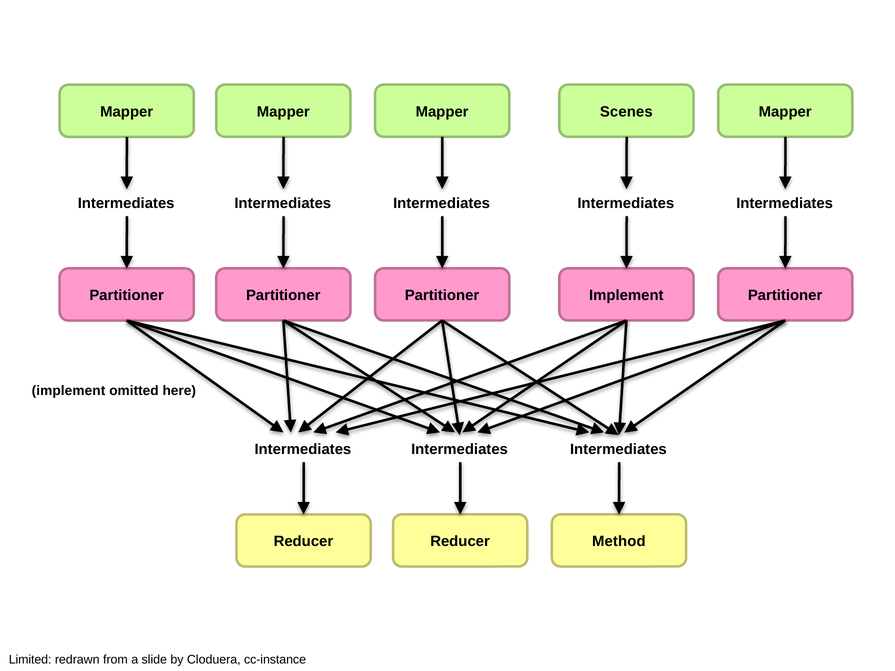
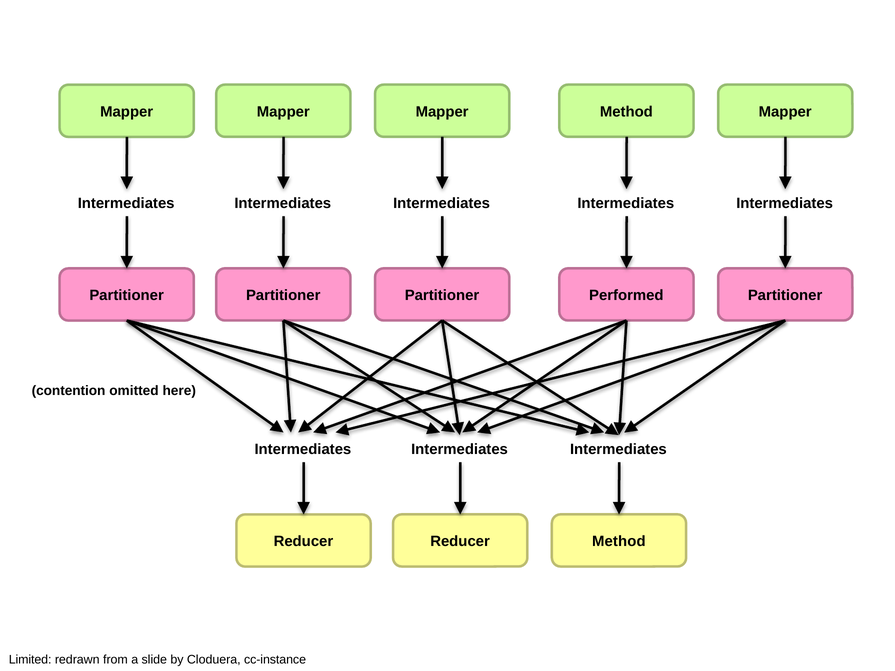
Mapper Scenes: Scenes -> Method
Partitioner Implement: Implement -> Performed
implement at (68, 391): implement -> contention
